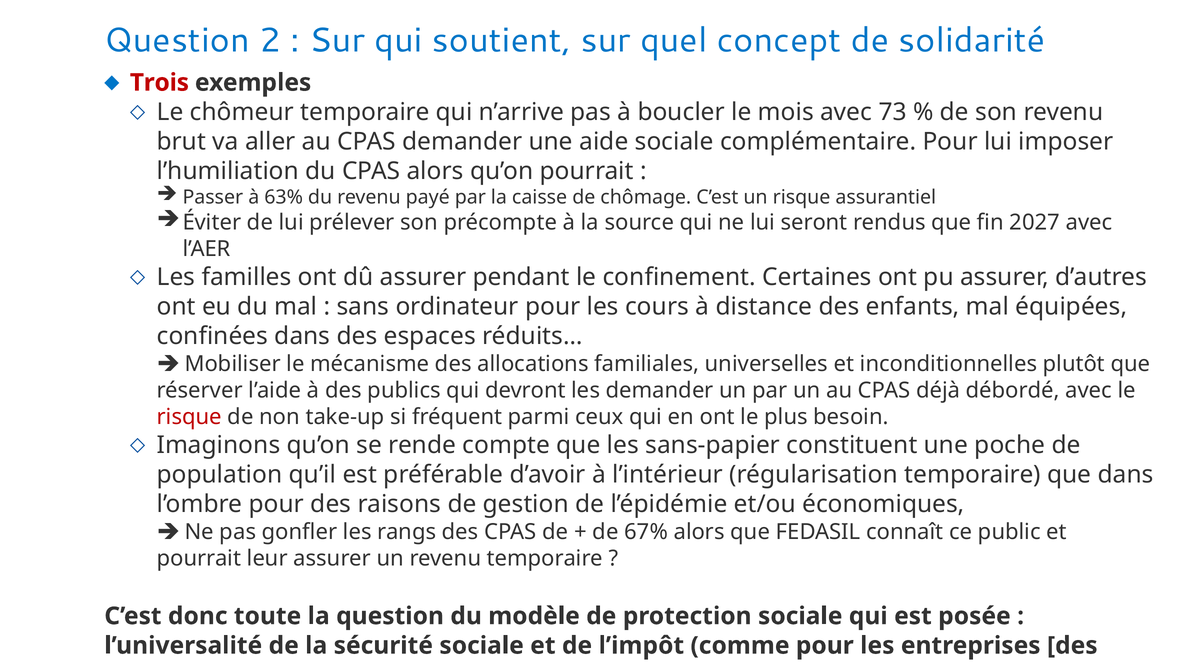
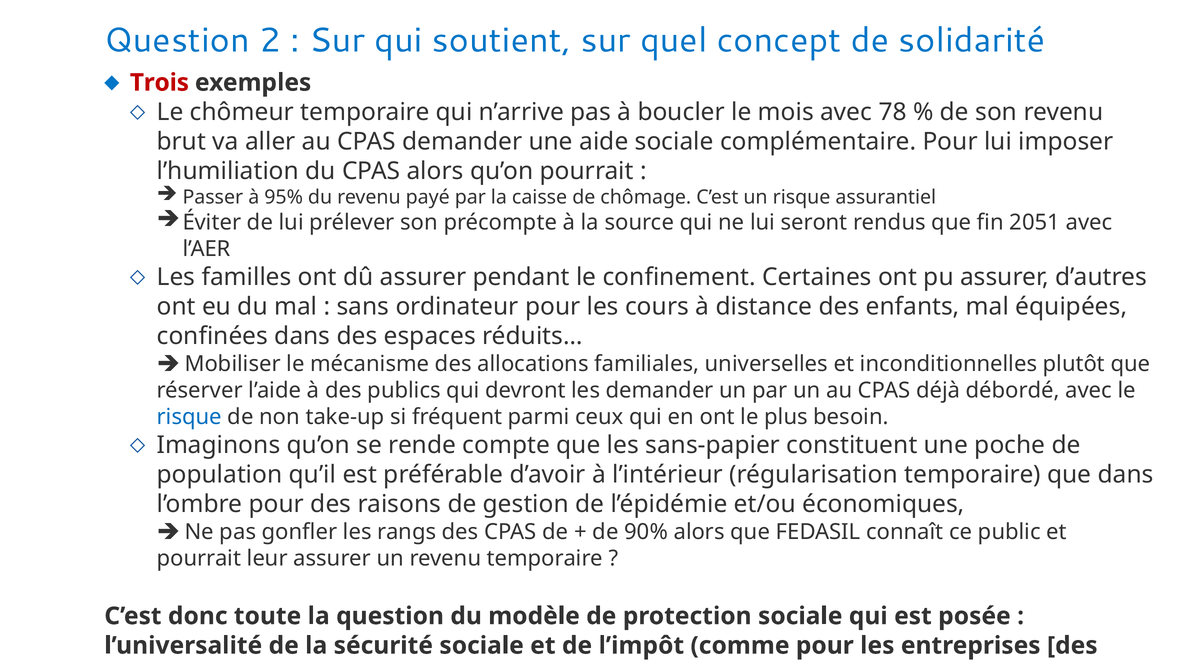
73: 73 -> 78
63%: 63% -> 95%
2027: 2027 -> 2051
risque at (189, 417) colour: red -> blue
67%: 67% -> 90%
